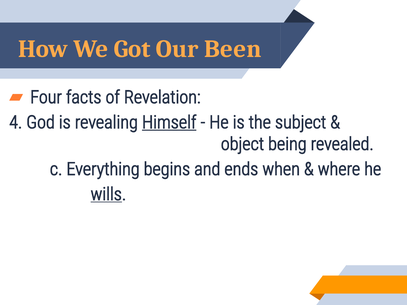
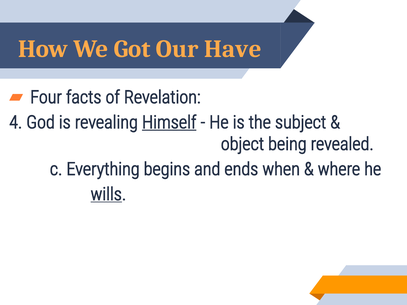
Been: Been -> Have
